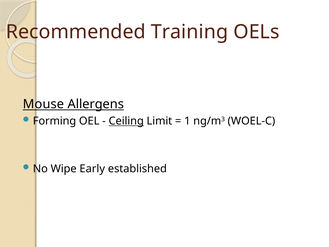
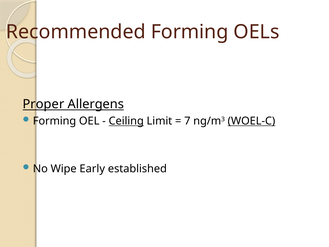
Recommended Training: Training -> Forming
Mouse: Mouse -> Proper
1: 1 -> 7
WOEL-C underline: none -> present
